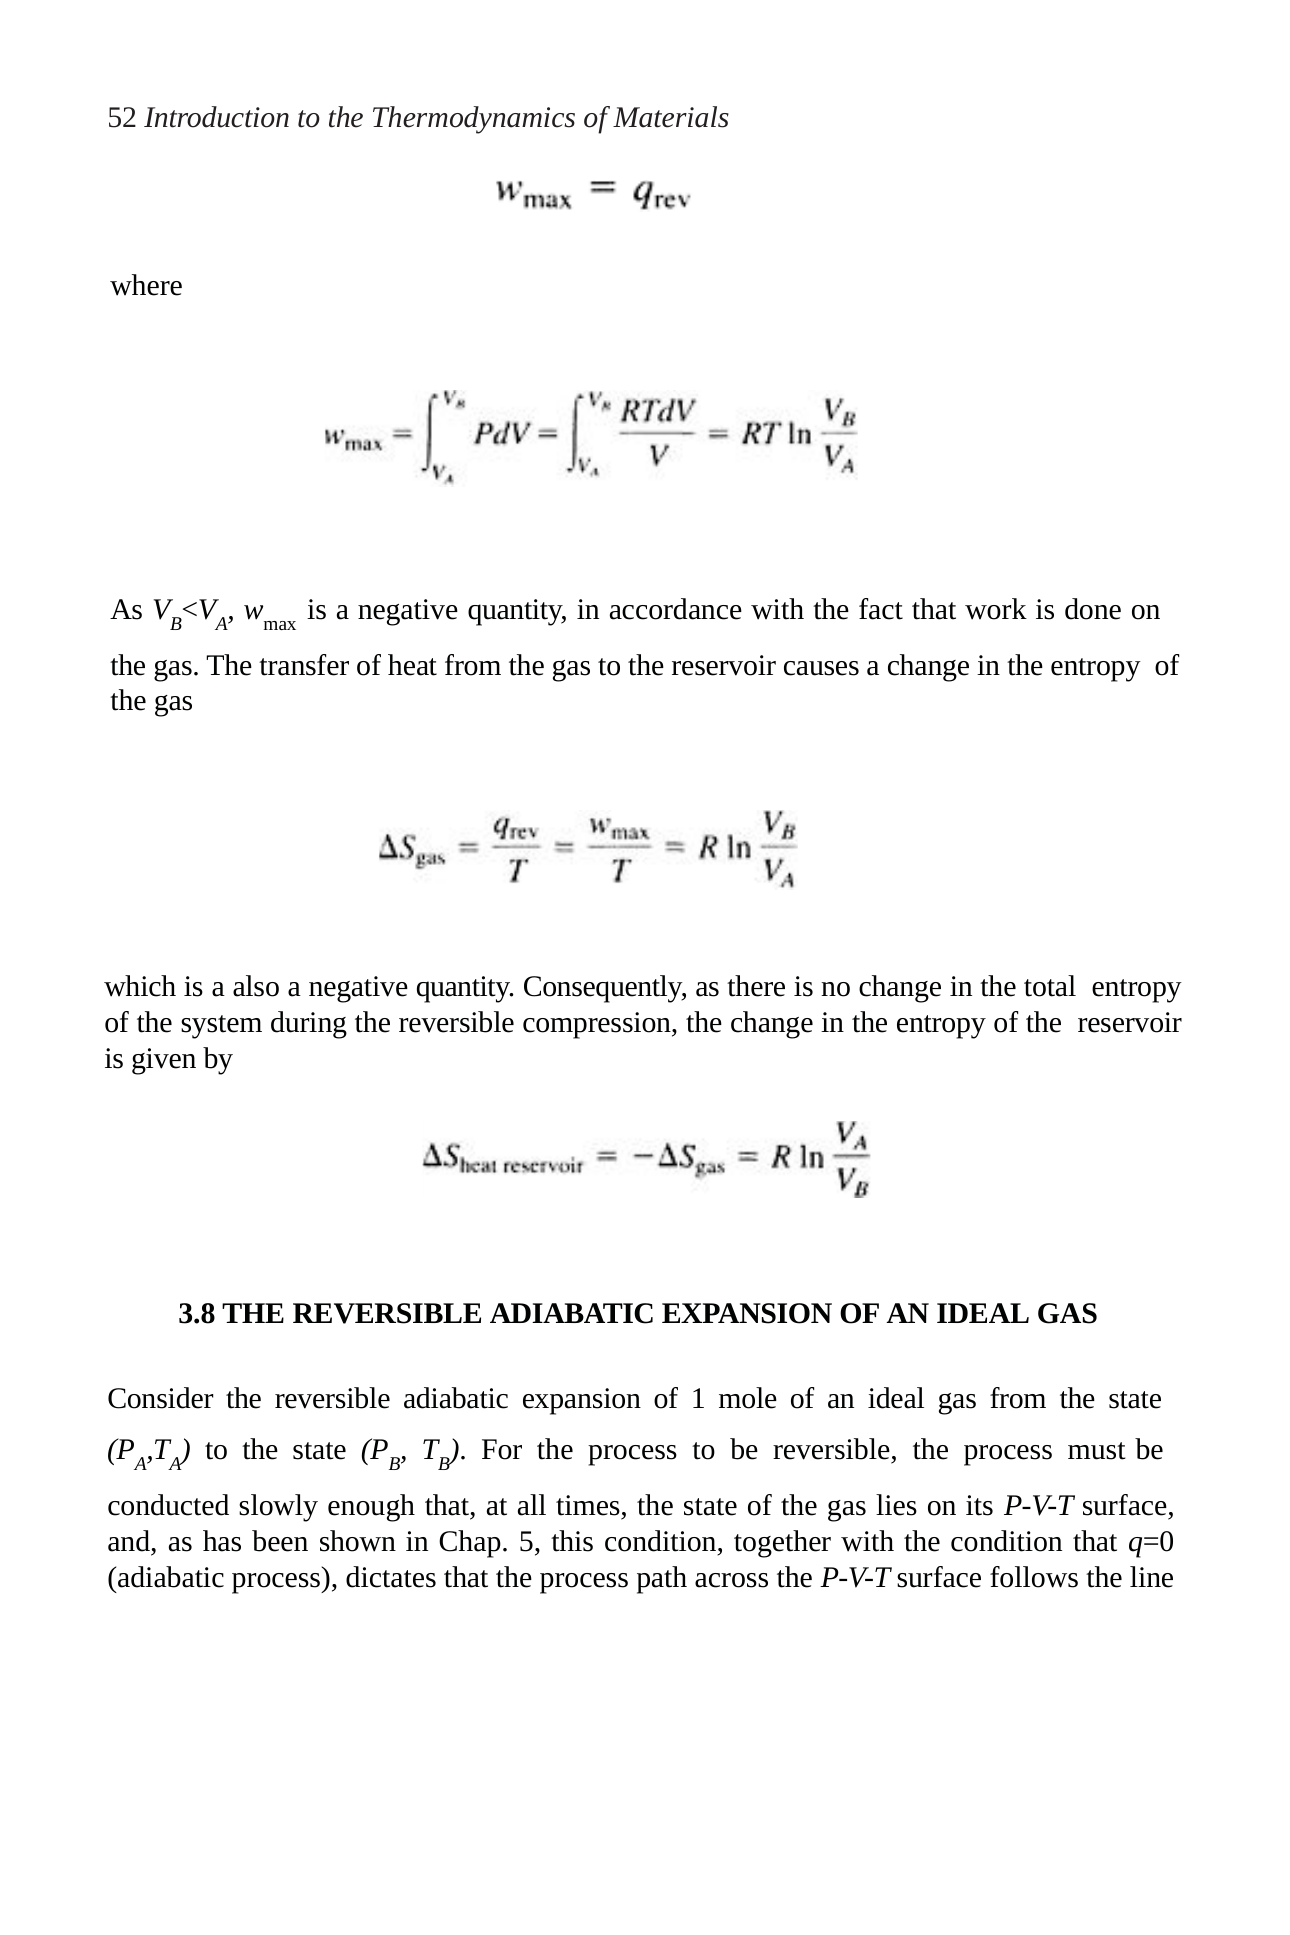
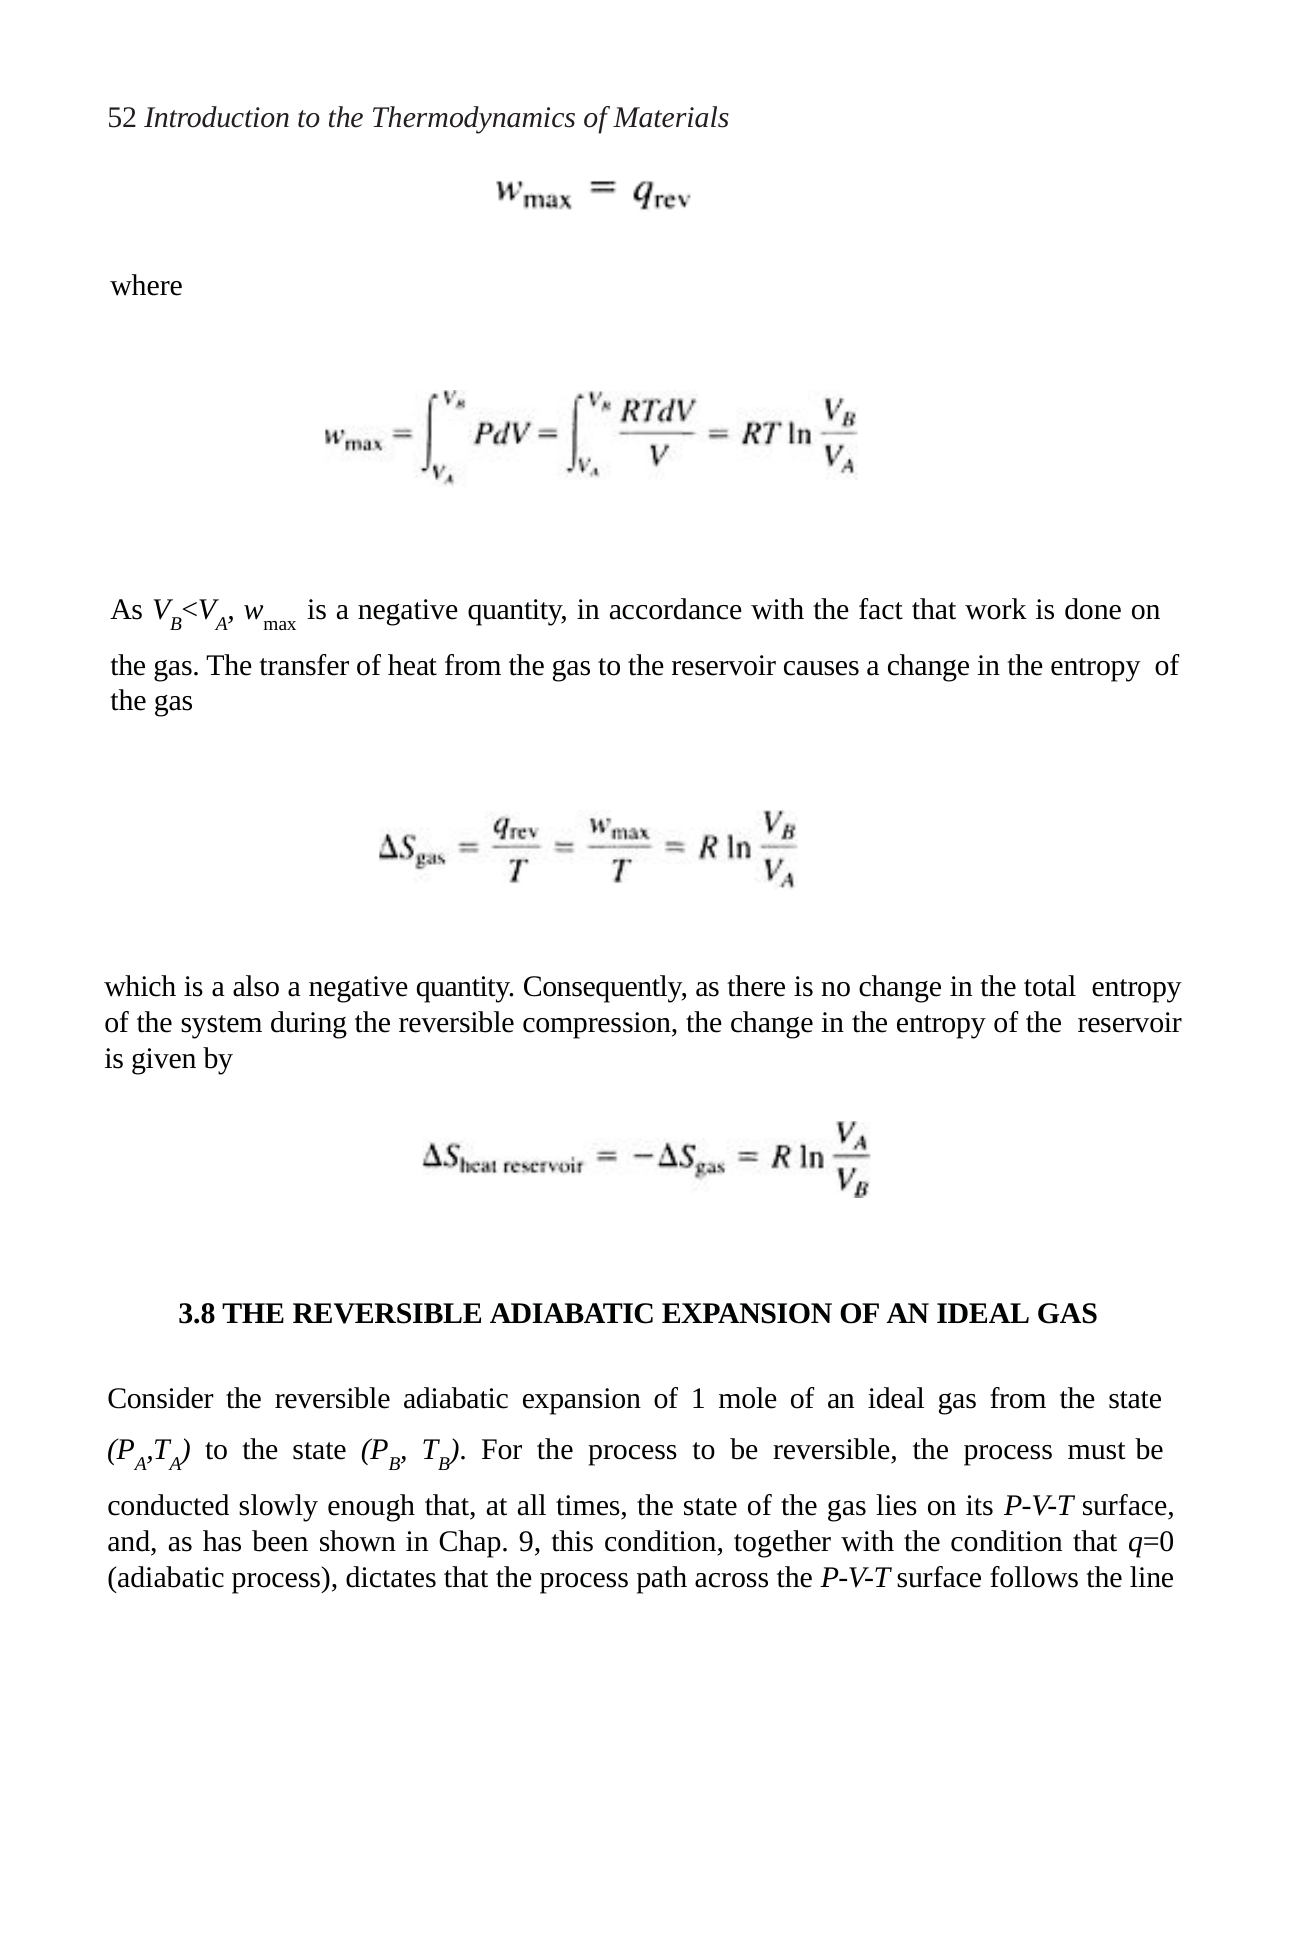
5: 5 -> 9
